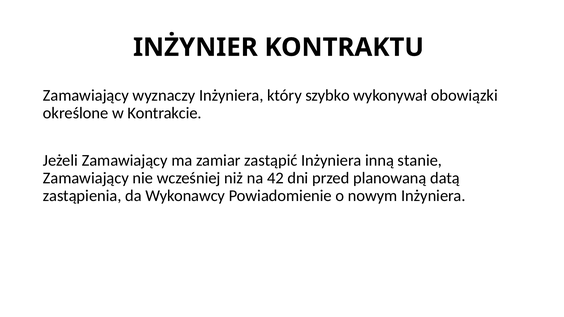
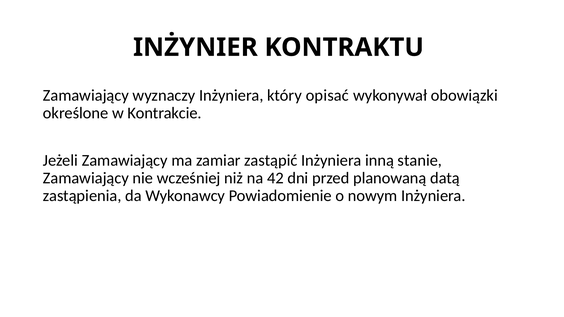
szybko: szybko -> opisać
